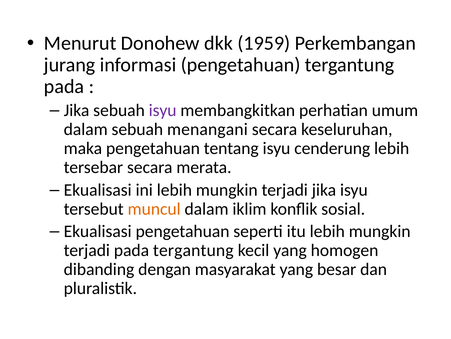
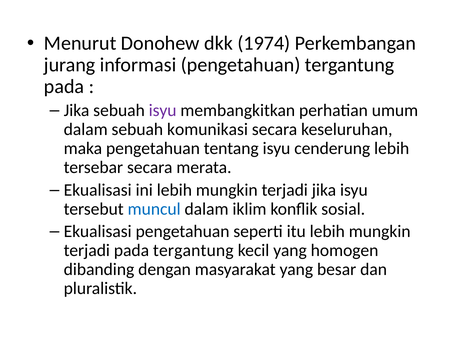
1959: 1959 -> 1974
menangani: menangani -> komunikasi
muncul colour: orange -> blue
